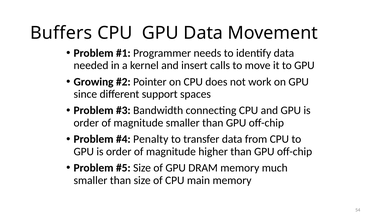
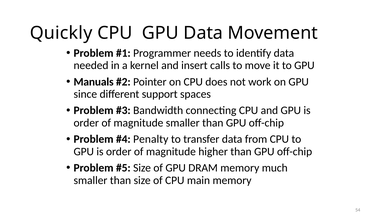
Buffers: Buffers -> Quickly
Growing: Growing -> Manuals
